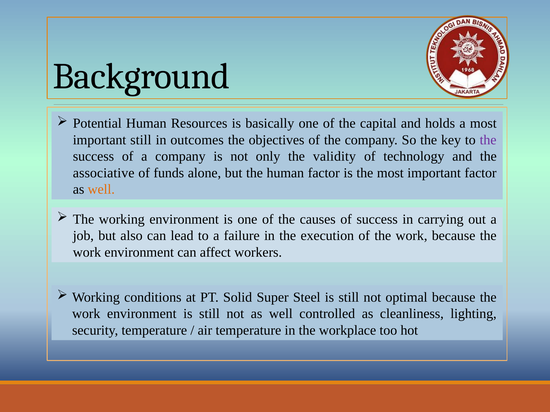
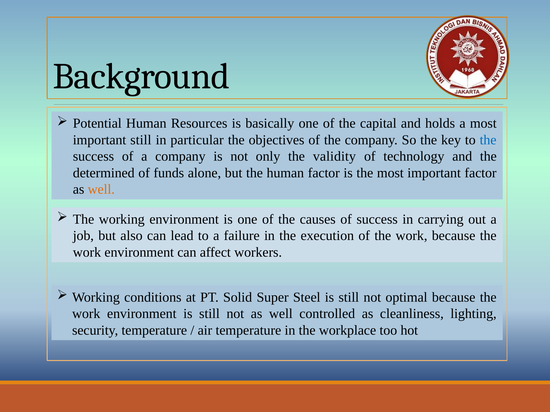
outcomes: outcomes -> particular
the at (488, 140) colour: purple -> blue
associative: associative -> determined
